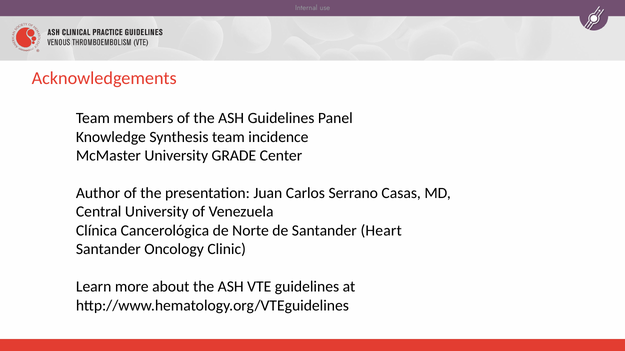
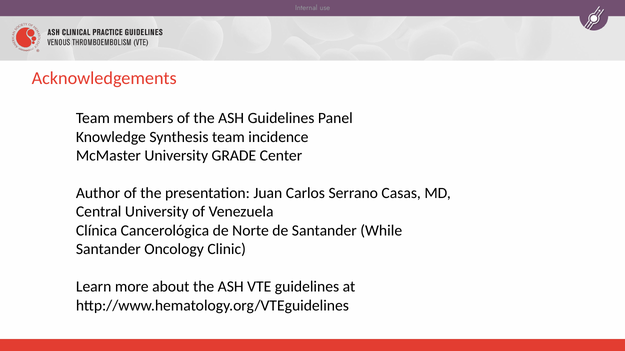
Heart: Heart -> While
